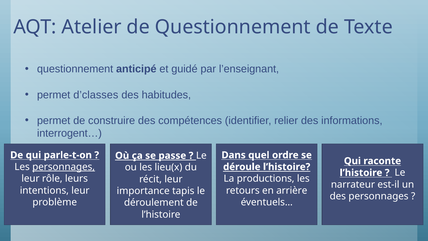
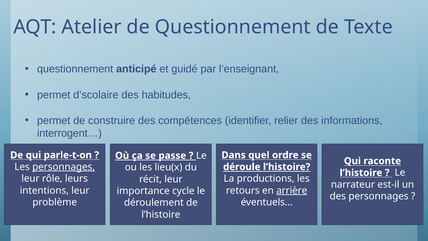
d’classes: d’classes -> d’scolaire
arrière underline: none -> present
tapis: tapis -> cycle
